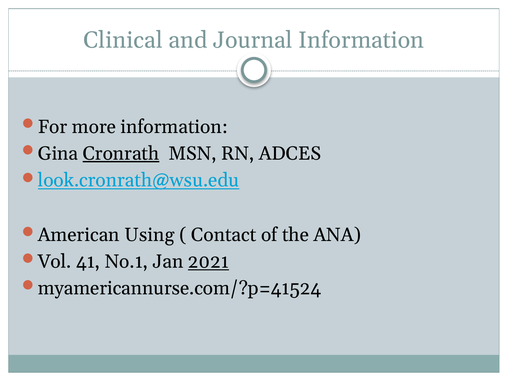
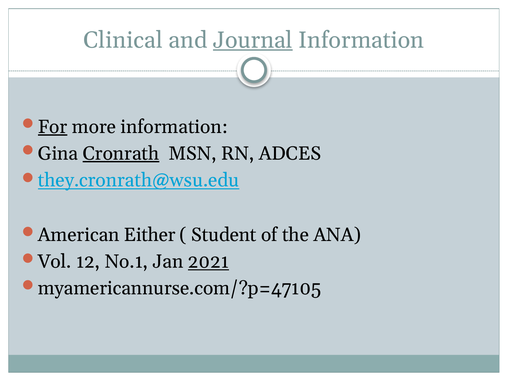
Journal underline: none -> present
For underline: none -> present
look.cronrath@wsu.edu: look.cronrath@wsu.edu -> they.cronrath@wsu.edu
Using: Using -> Either
Contact: Contact -> Student
41: 41 -> 12
myamericannurse.com/?p=41524: myamericannurse.com/?p=41524 -> myamericannurse.com/?p=47105
